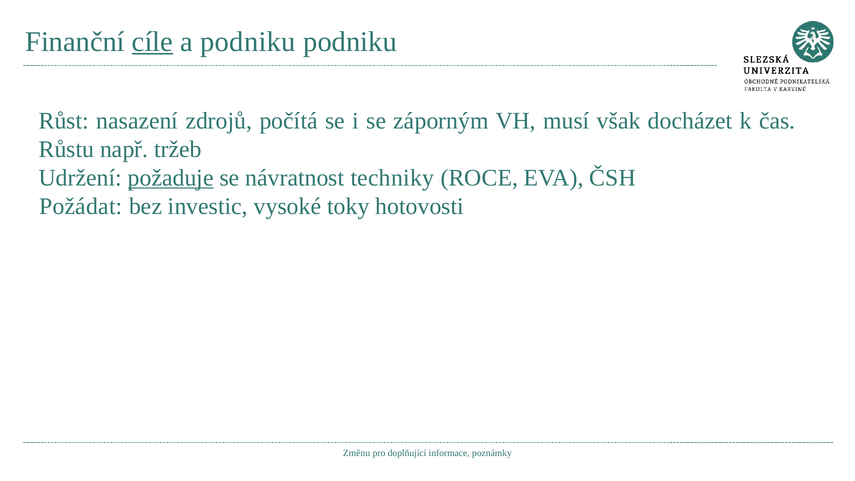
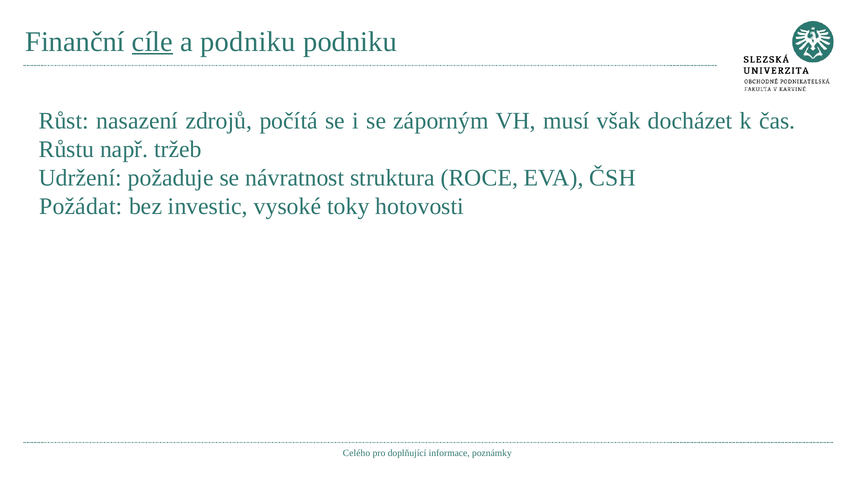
požaduje underline: present -> none
techniky: techniky -> struktura
Změnu: Změnu -> Celého
